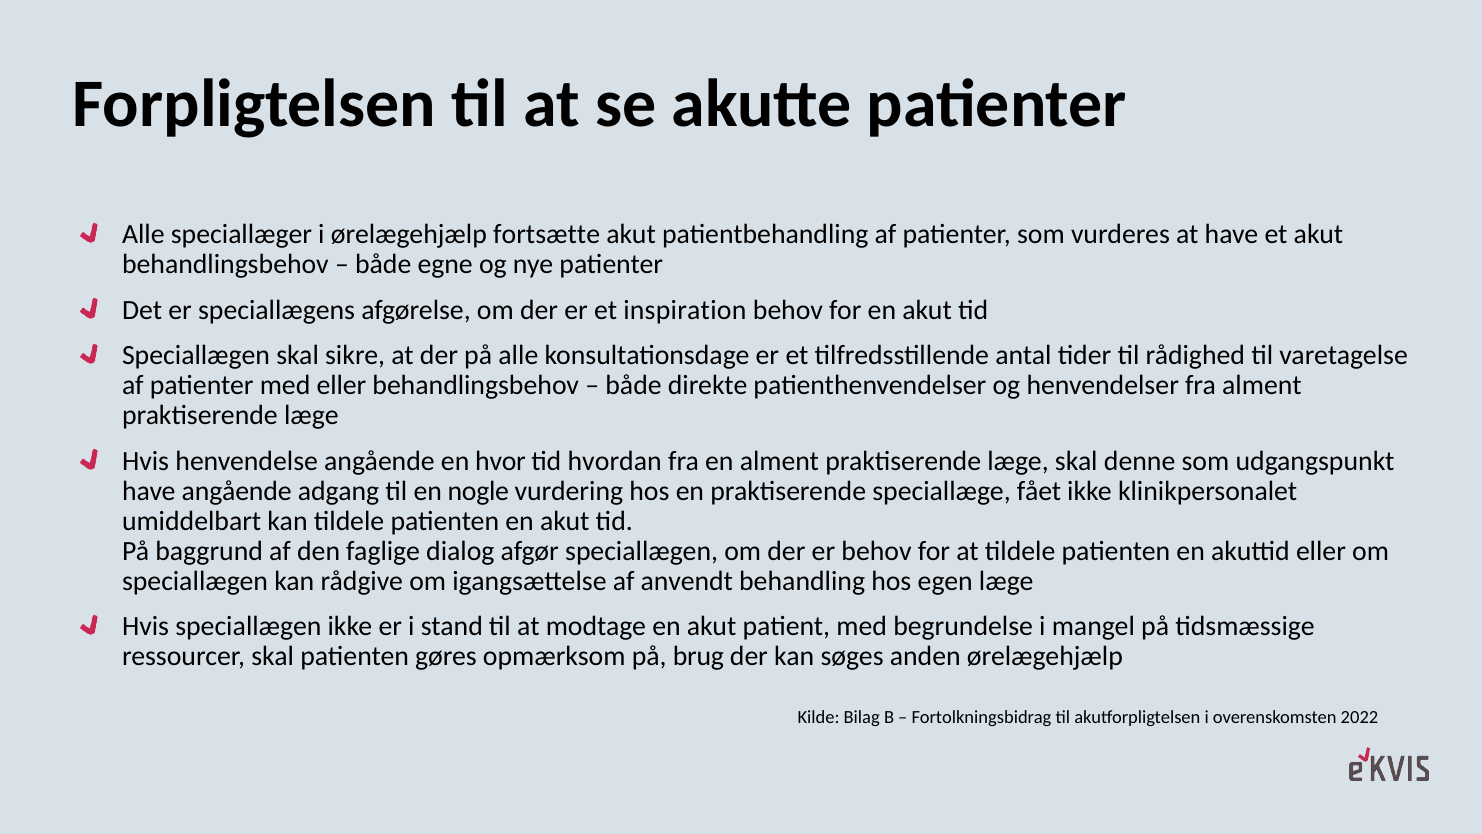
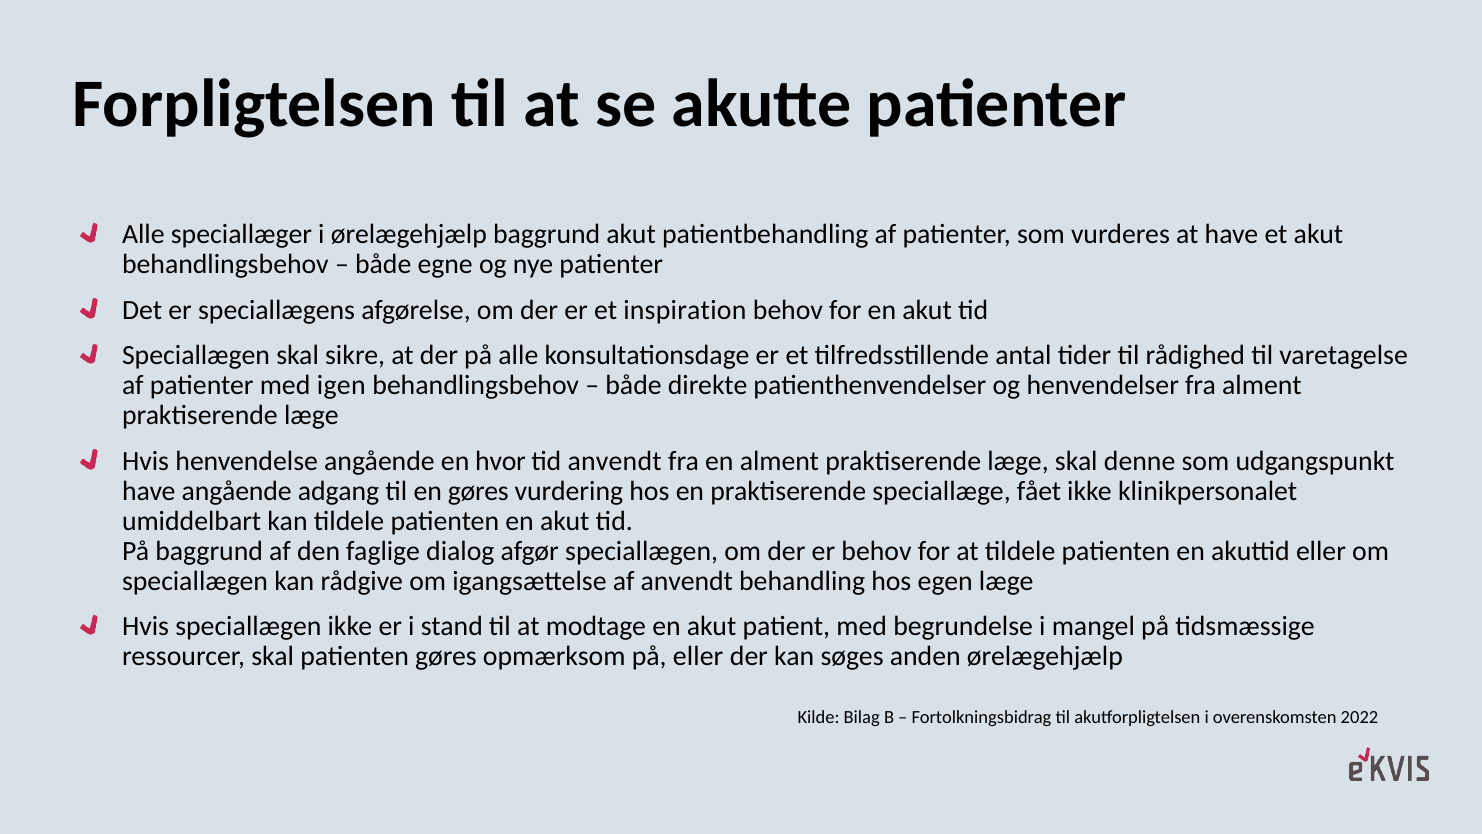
ørelægehjælp fortsætte: fortsætte -> baggrund
med eller: eller -> igen
tid hvordan: hvordan -> anvendt
en nogle: nogle -> gøres
på brug: brug -> eller
